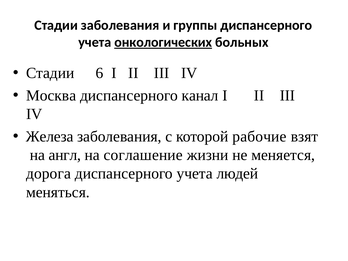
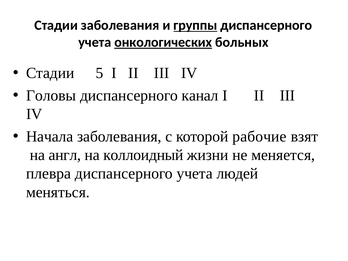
группы underline: none -> present
6: 6 -> 5
Москва: Москва -> Головы
Железа: Железа -> Начала
соглашение: соглашение -> коллоидный
дорога: дорога -> плевра
